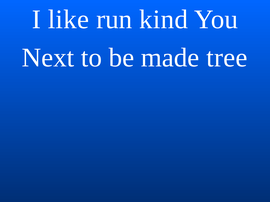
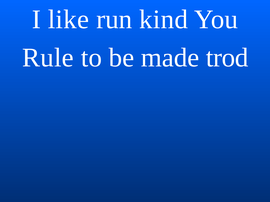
Next: Next -> Rule
tree: tree -> trod
